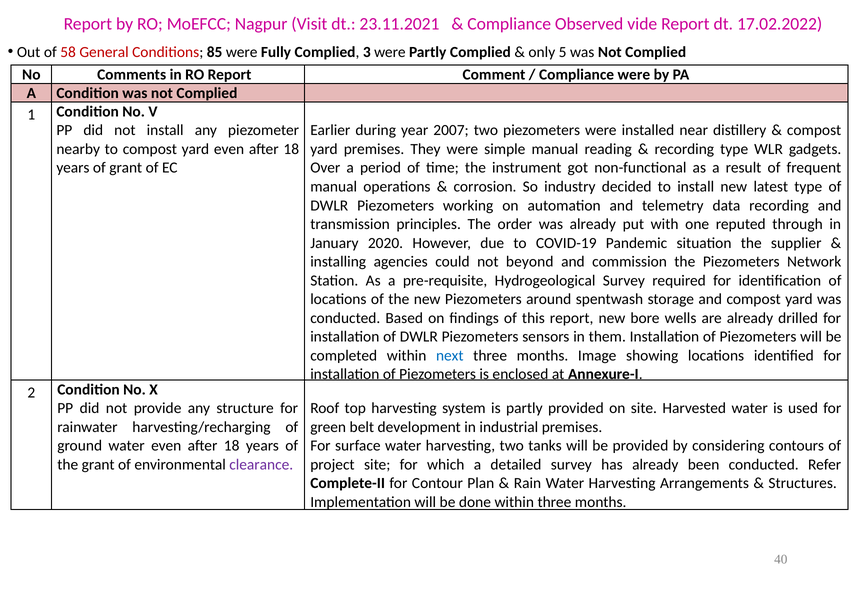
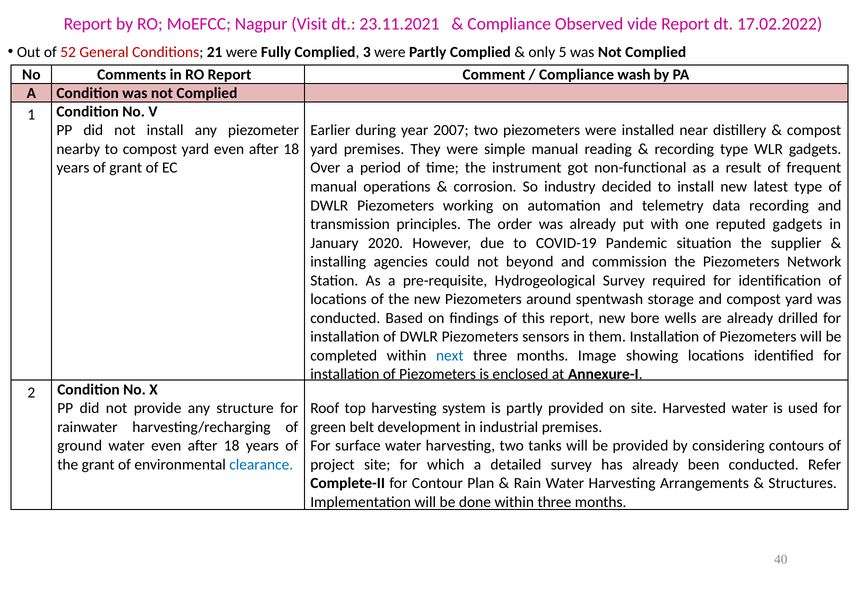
58: 58 -> 52
85: 85 -> 21
Compliance were: were -> wash
reputed through: through -> gadgets
clearance colour: purple -> blue
